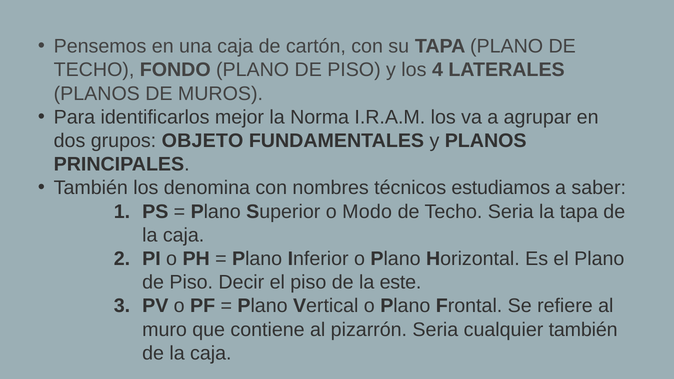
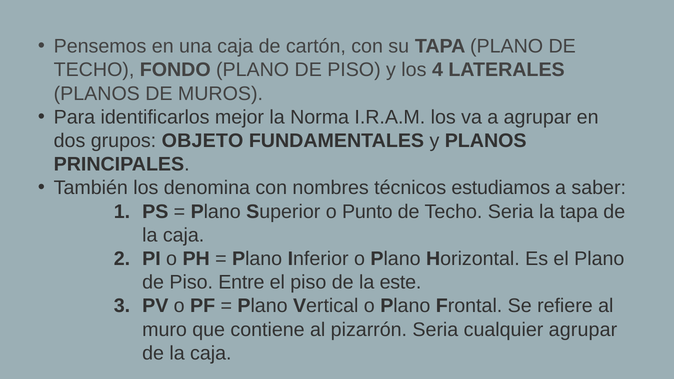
Modo: Modo -> Punto
Decir: Decir -> Entre
cualquier también: también -> agrupar
